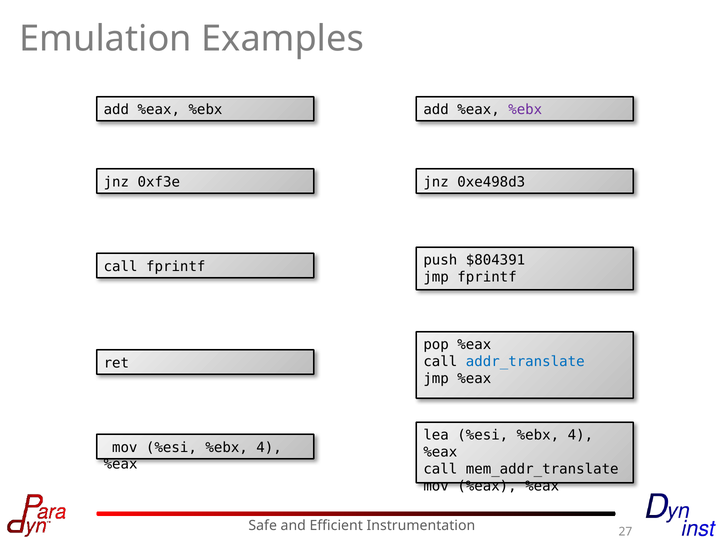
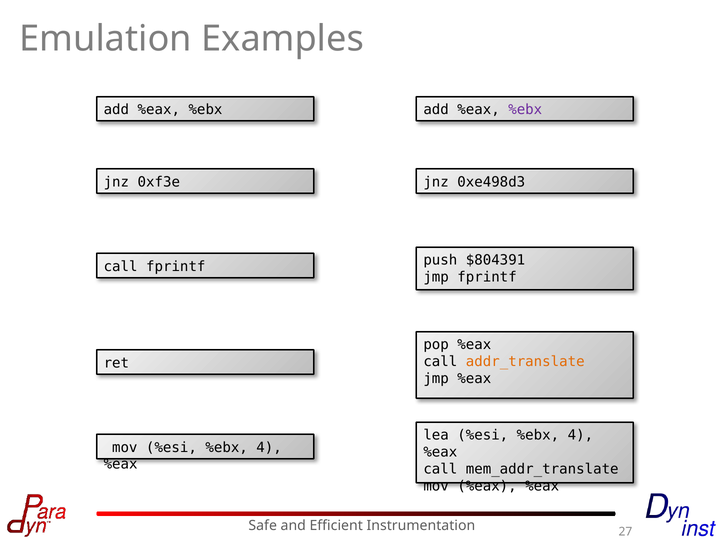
addr_translate colour: blue -> orange
